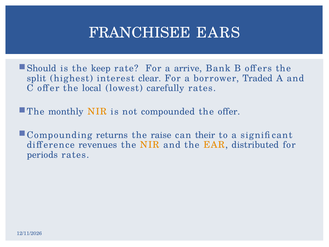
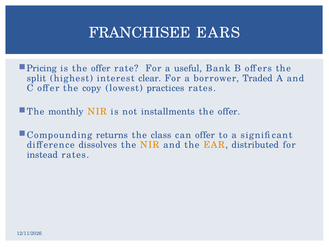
Should: Should -> Pricing
is the keep: keep -> offer
arrive: arrive -> useful
local: local -> copy
carefully: carefully -> practices
compounded: compounded -> installments
raise: raise -> class
can their: their -> offer
revenues: revenues -> dissolves
periods: periods -> instead
